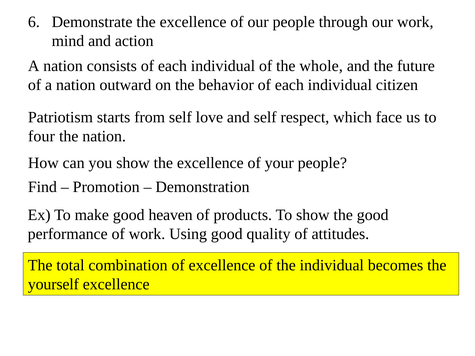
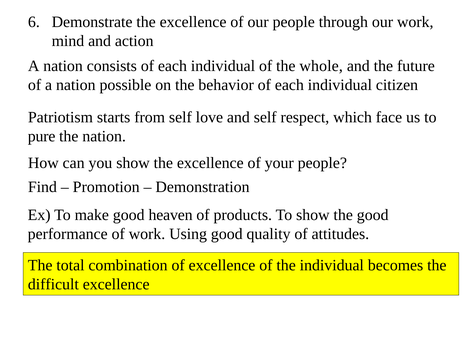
outward: outward -> possible
four: four -> pure
yourself: yourself -> difficult
